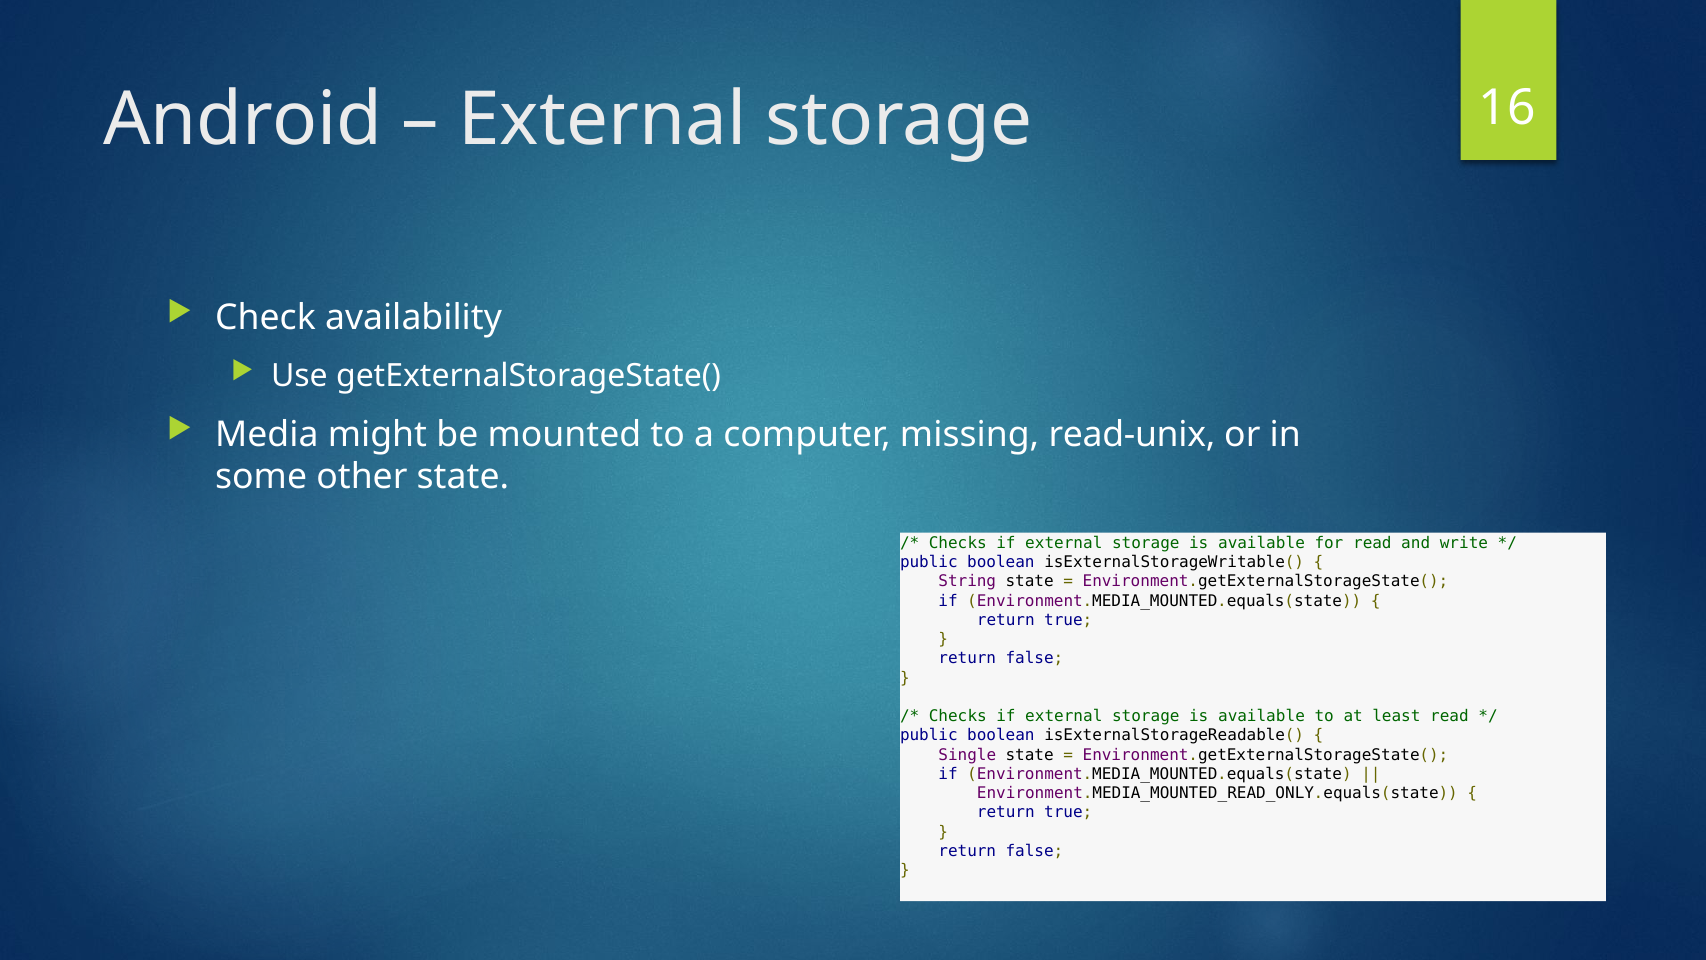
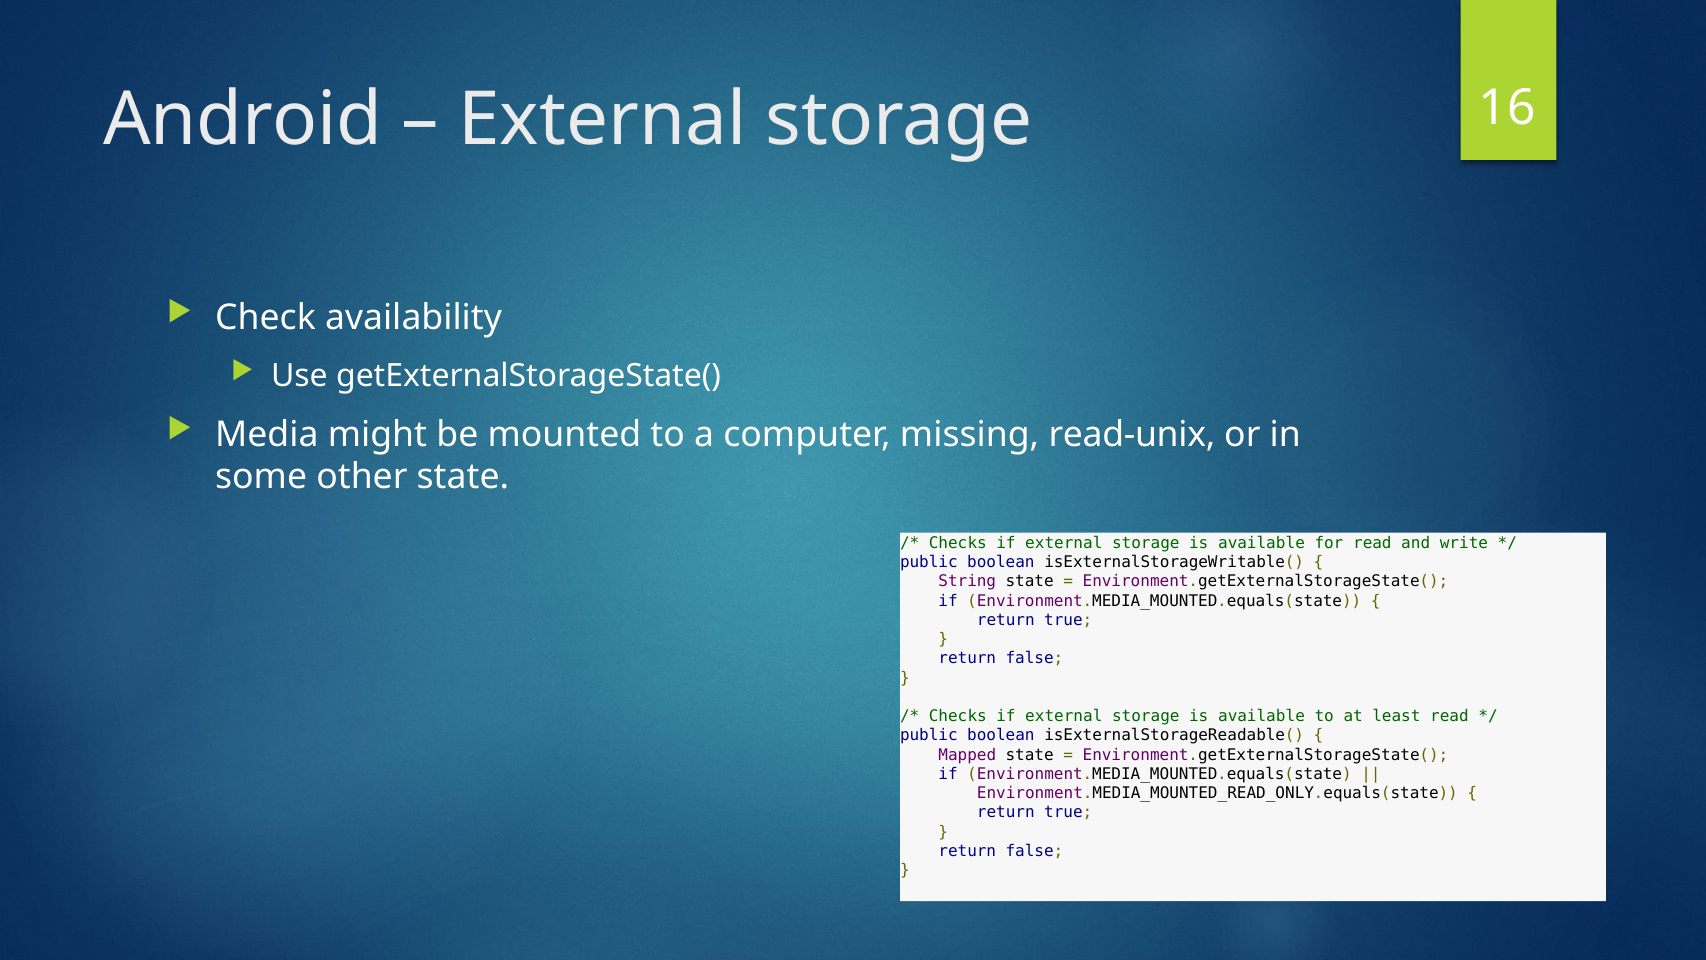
Single: Single -> Mapped
